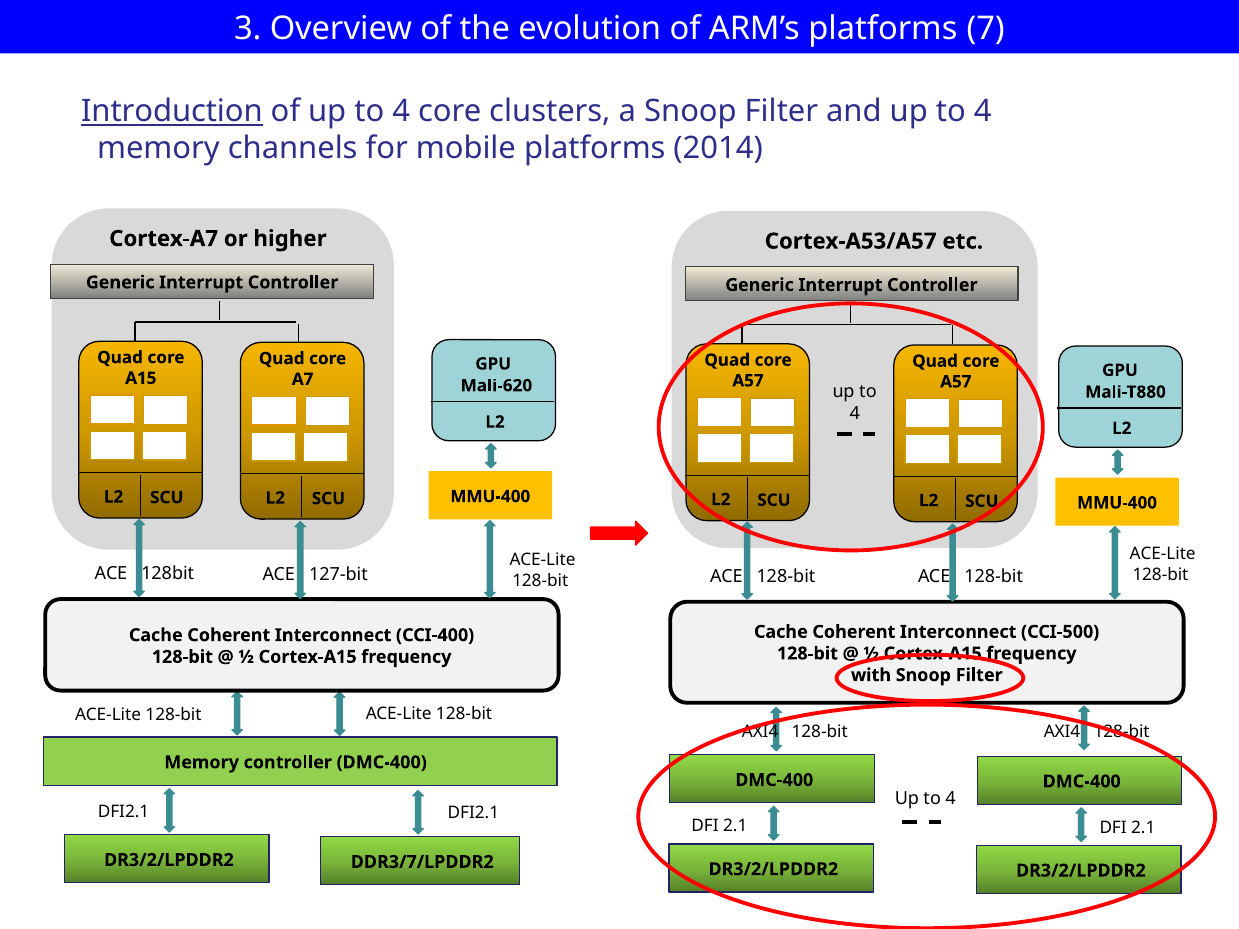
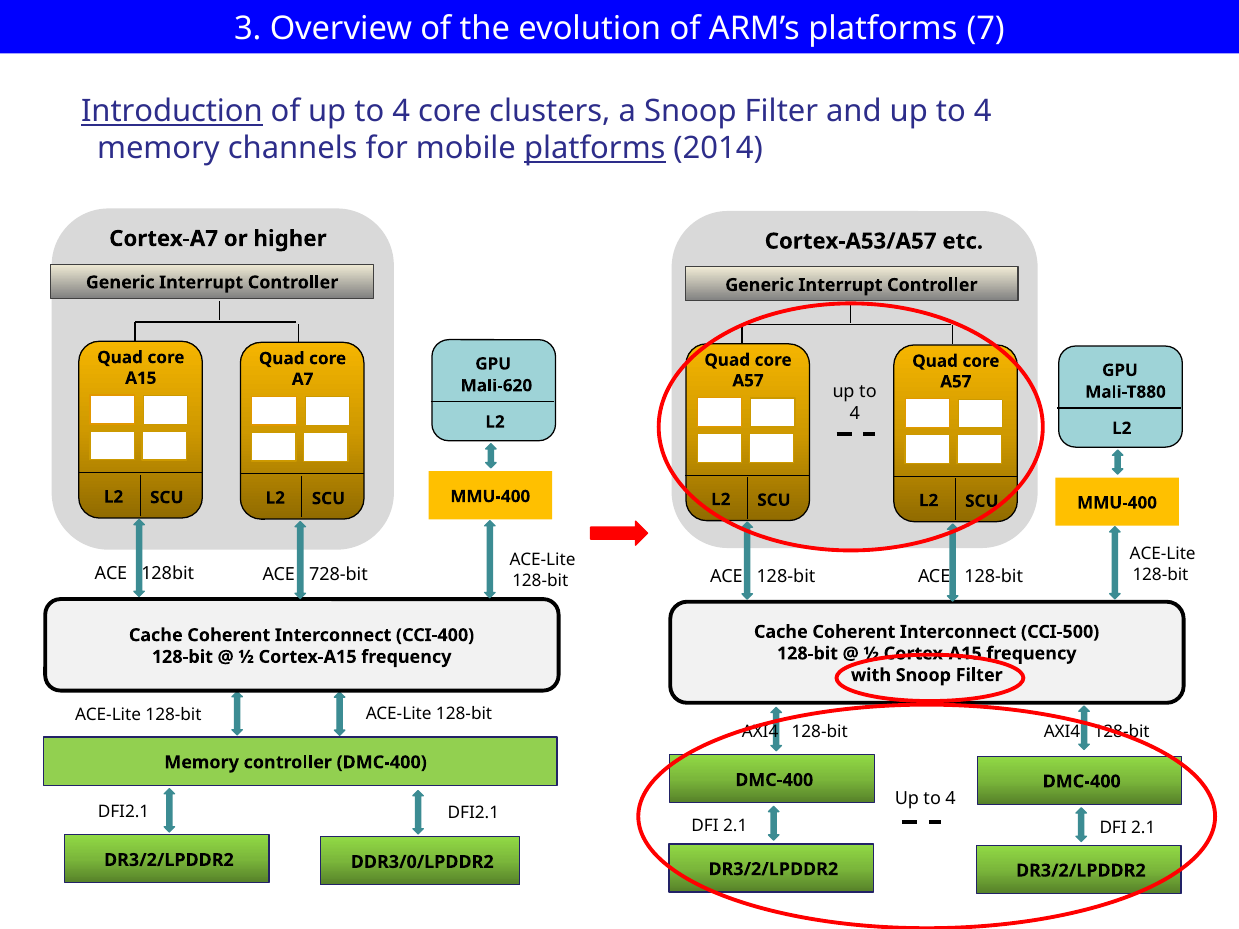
platforms at (595, 148) underline: none -> present
127-bit: 127-bit -> 728-bit
DDR3/7/LPDDR2: DDR3/7/LPDDR2 -> DDR3/0/LPDDR2
